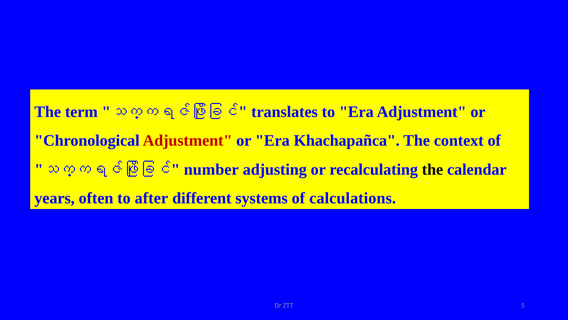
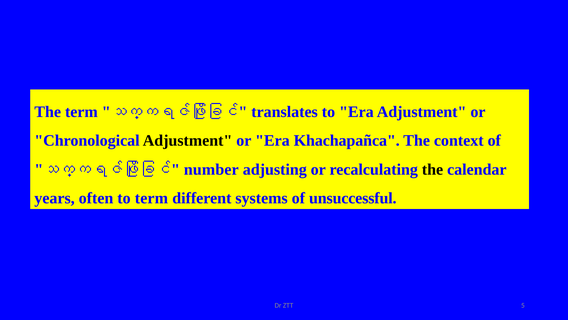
Adjustment at (188, 140) colour: red -> black
to after: after -> term
calculations: calculations -> unsuccessful
